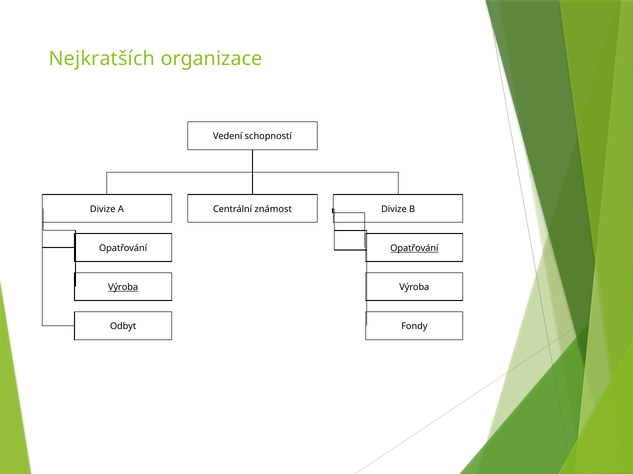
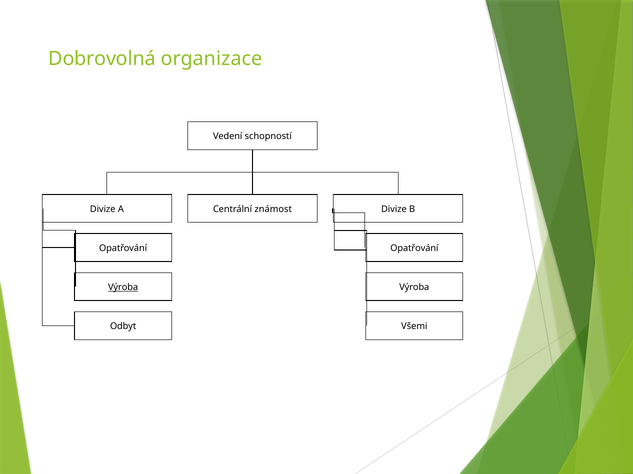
Nejkratších: Nejkratších -> Dobrovolná
Opatřování at (414, 249) underline: present -> none
Fondy: Fondy -> Všemi
